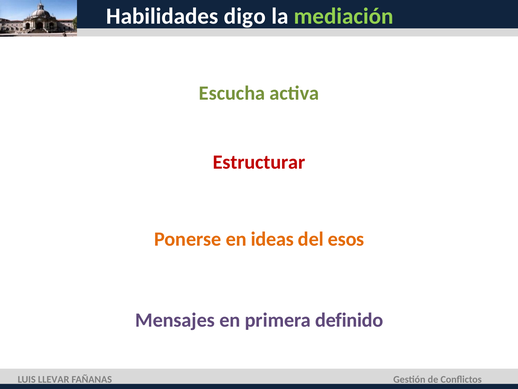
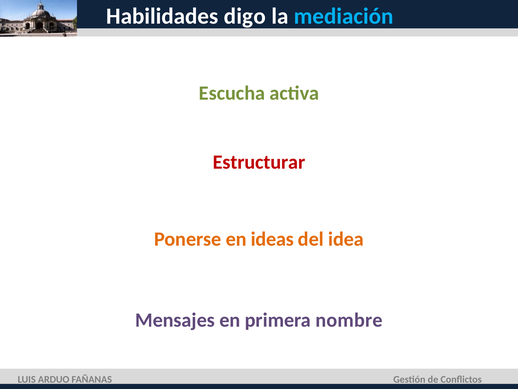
mediación colour: light green -> light blue
esos: esos -> idea
definido: definido -> nombre
LLEVAR: LLEVAR -> ARDUO
